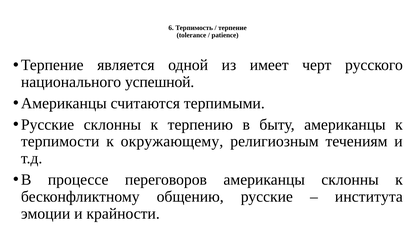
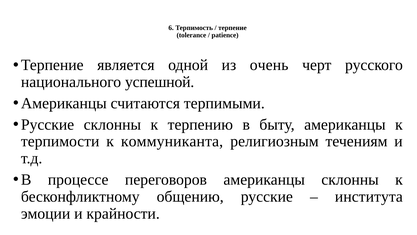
имеет: имеет -> очень
окружающему: окружающему -> коммуниканта
